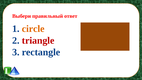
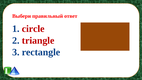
circle colour: orange -> red
